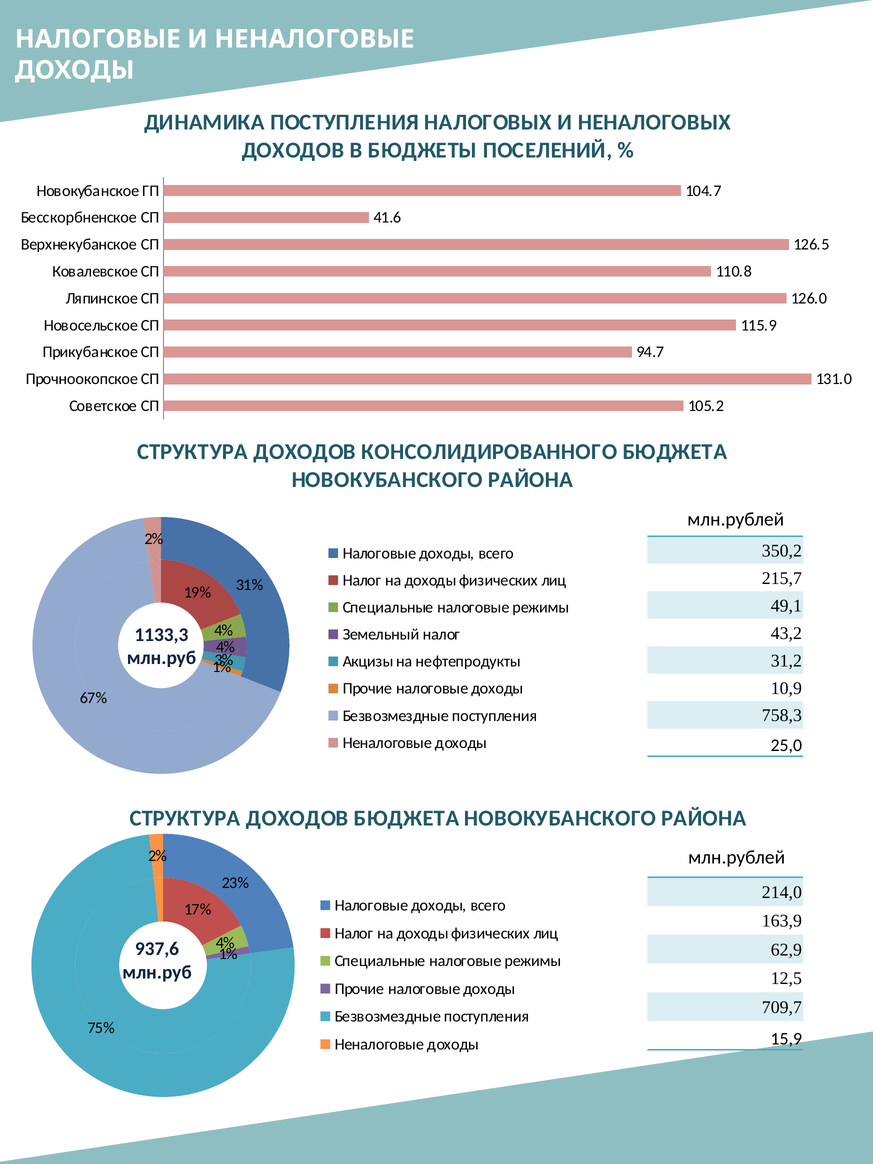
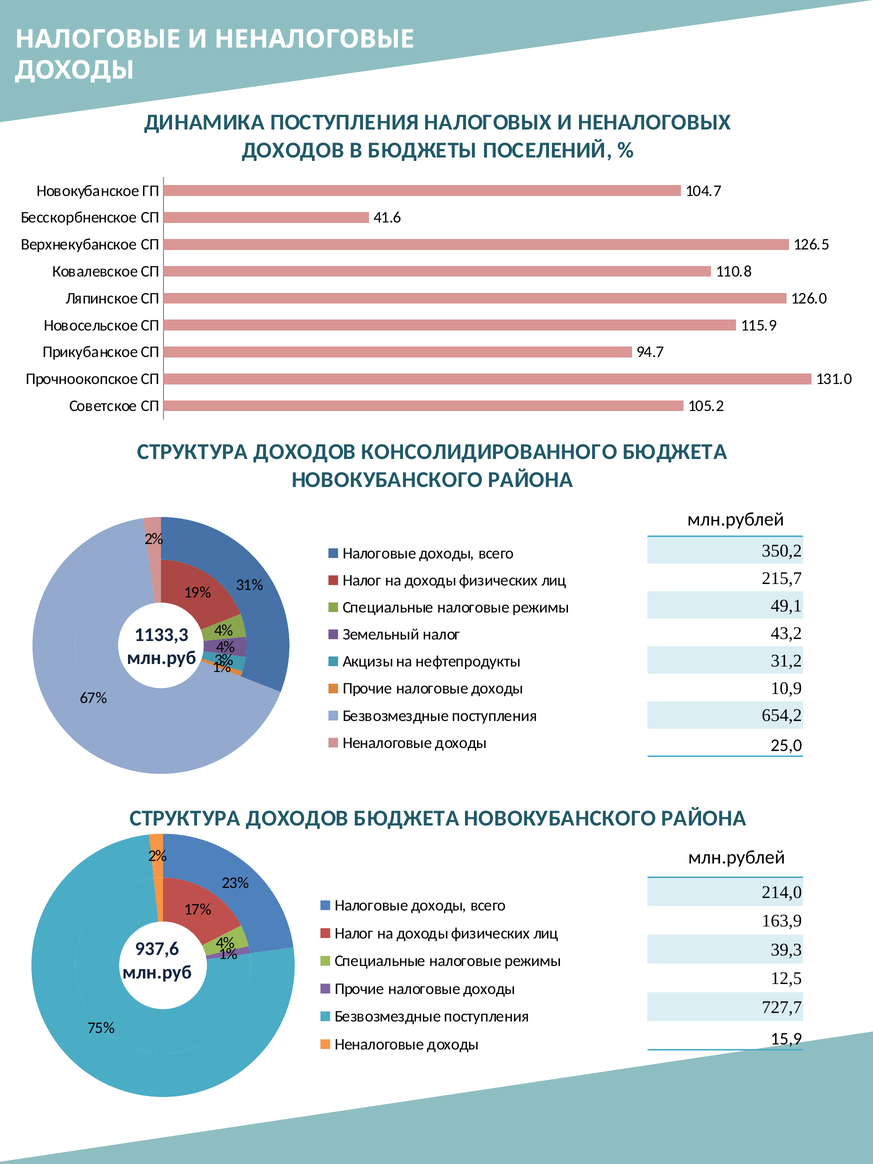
758,3: 758,3 -> 654,2
62,9: 62,9 -> 39,3
709,7: 709,7 -> 727,7
